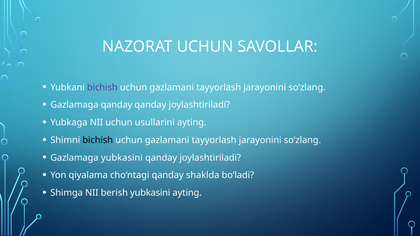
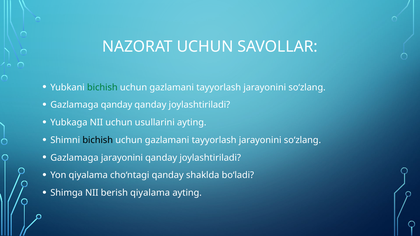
bichish at (102, 87) colour: purple -> green
Gazlamaga yubkasini: yubkasini -> jarayonini
berish yubkasini: yubkasini -> qiyalama
